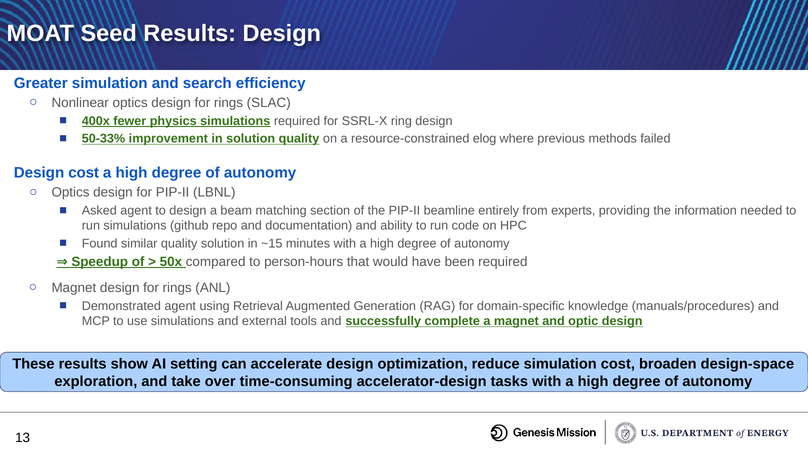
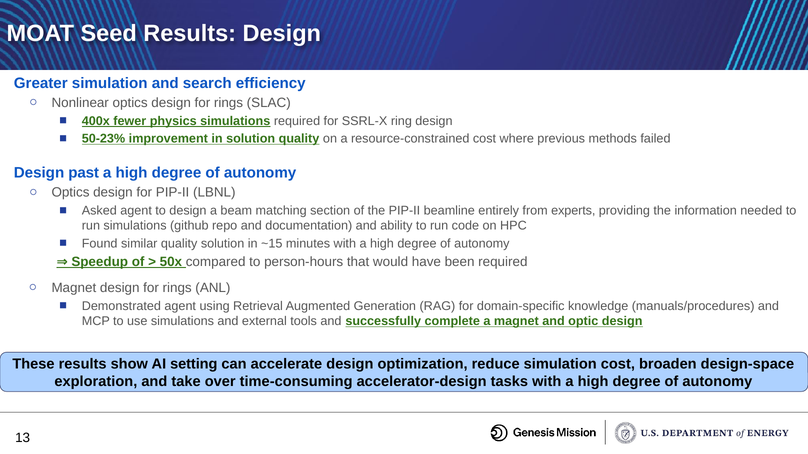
50-33%: 50-33% -> 50-23%
resource-constrained elog: elog -> cost
Design cost: cost -> past
